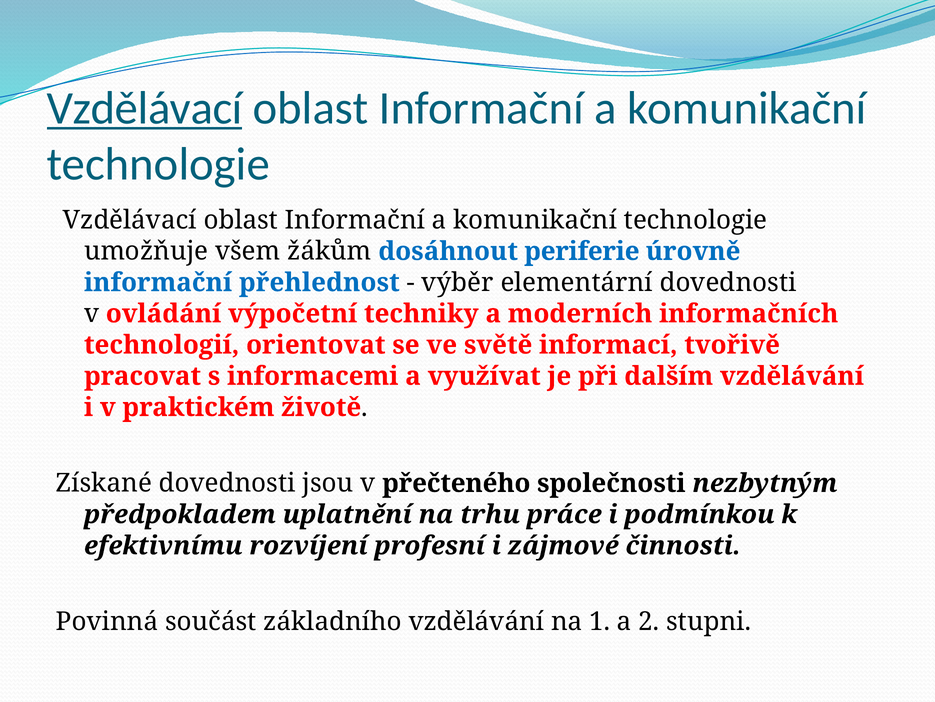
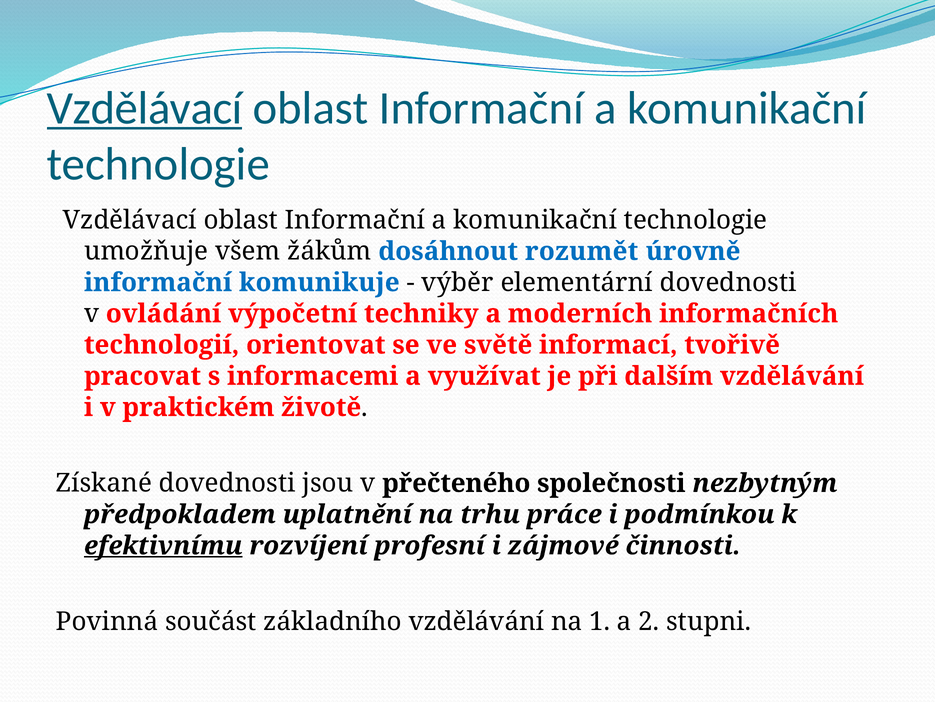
periferie: periferie -> rozumět
přehlednost: přehlednost -> komunikuje
efektivnímu underline: none -> present
